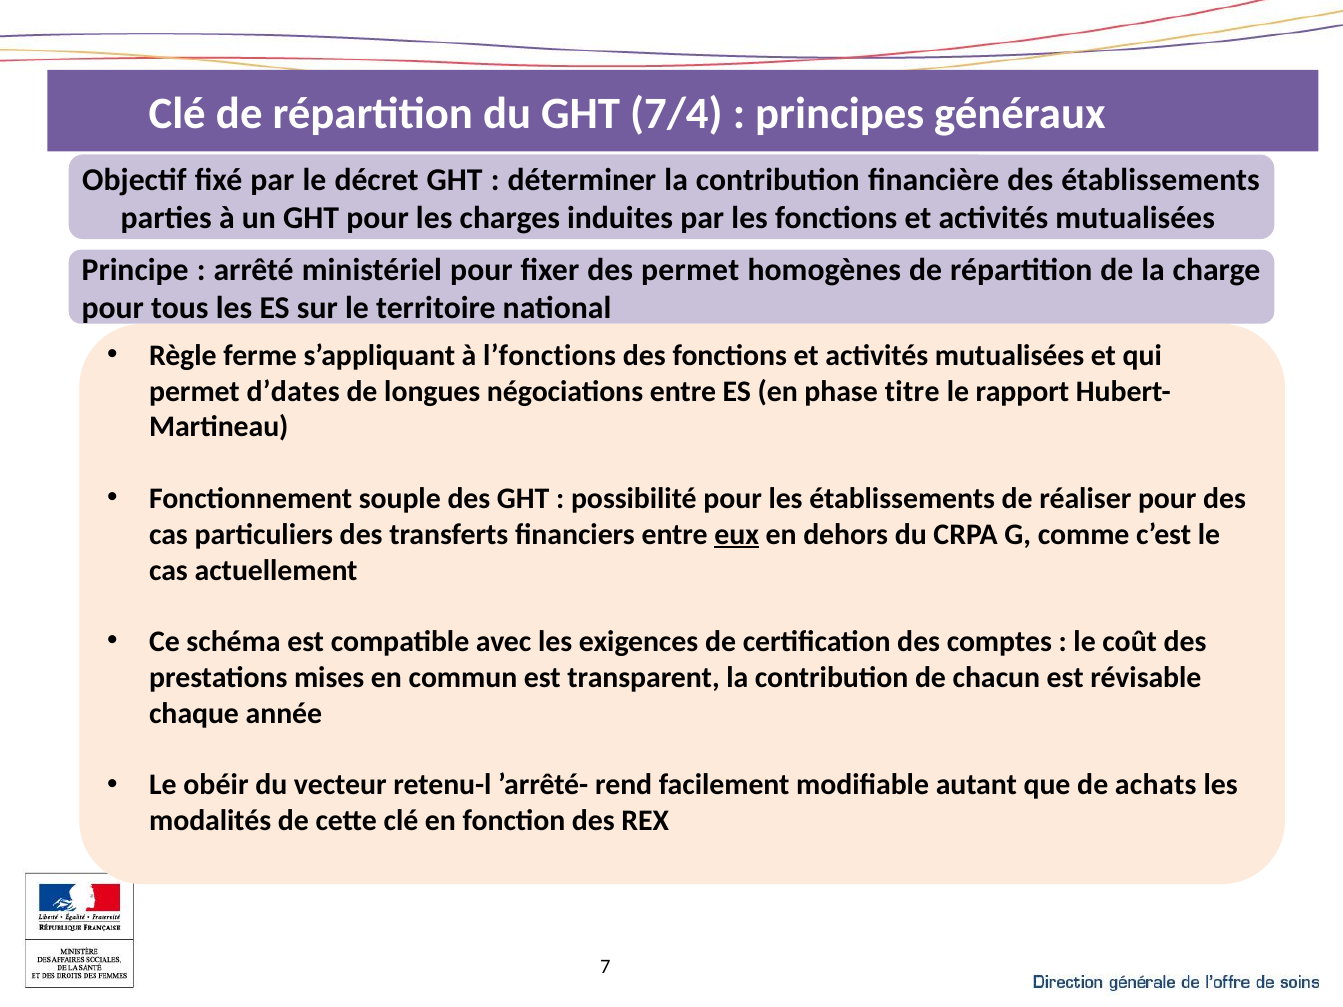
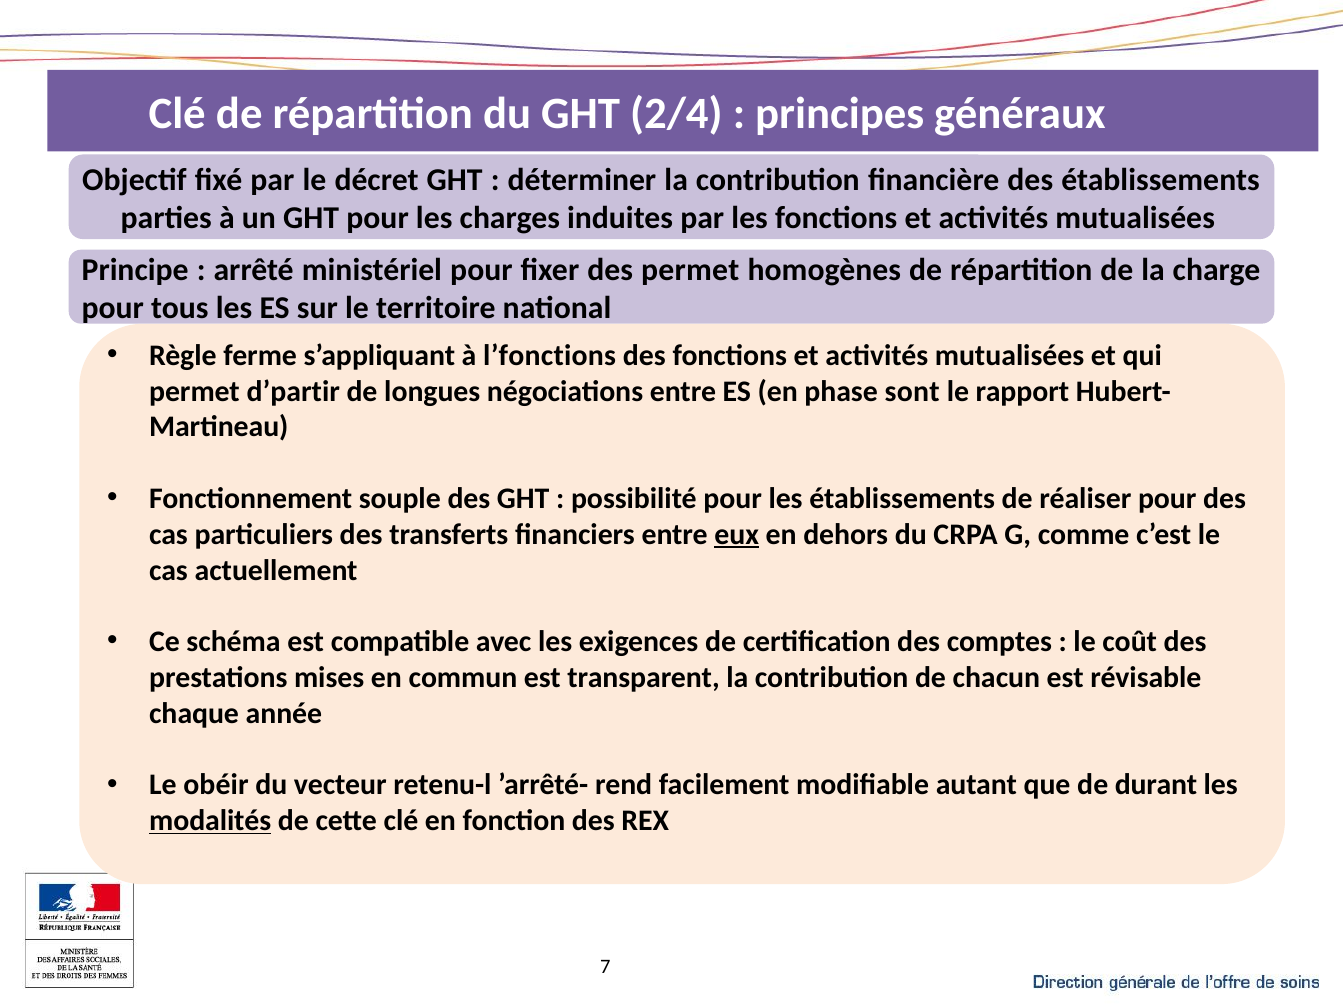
7/4: 7/4 -> 2/4
d’dates: d’dates -> d’partir
titre: titre -> sont
achats: achats -> durant
modalités underline: none -> present
